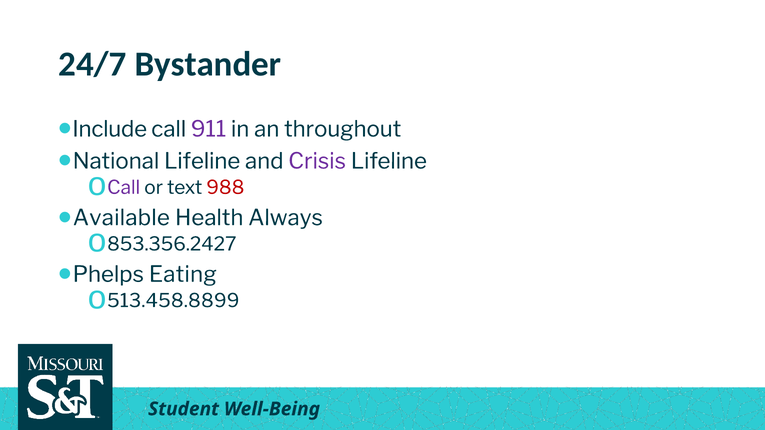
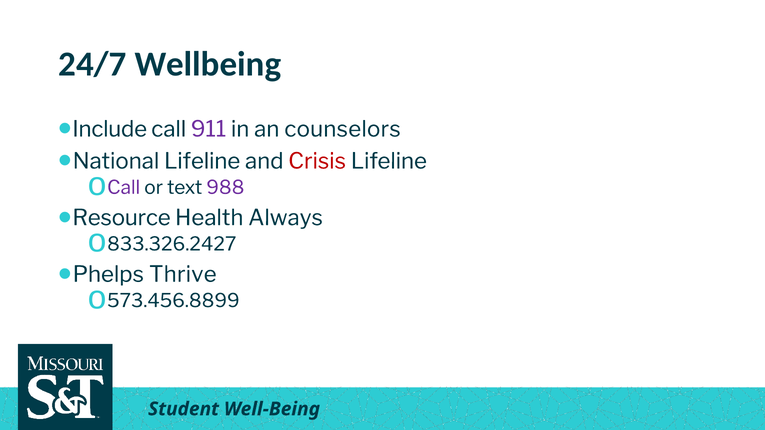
Bystander: Bystander -> Wellbeing
throughout: throughout -> counselors
Crisis colour: purple -> red
988 colour: red -> purple
Available: Available -> Resource
853.356.2427: 853.356.2427 -> 833.326.2427
Eating: Eating -> Thrive
513.458.8899: 513.458.8899 -> 573.456.8899
